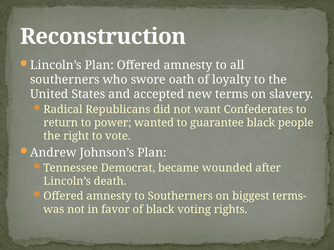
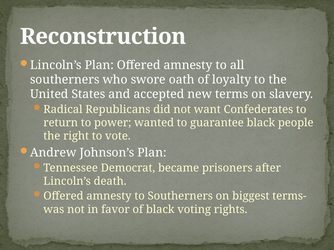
wounded: wounded -> prisoners
